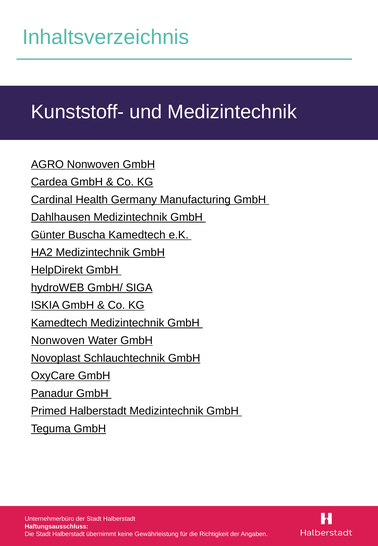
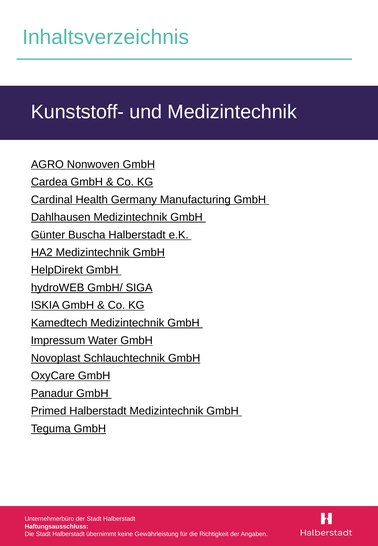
Buscha Kamedtech: Kamedtech -> Halberstadt
Nonwoven at (58, 341): Nonwoven -> Impressum
